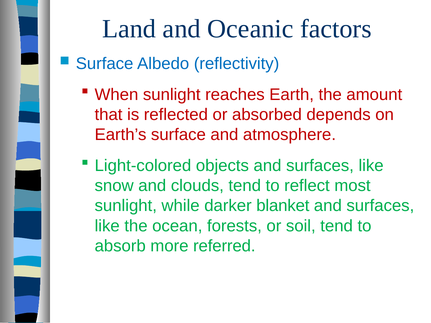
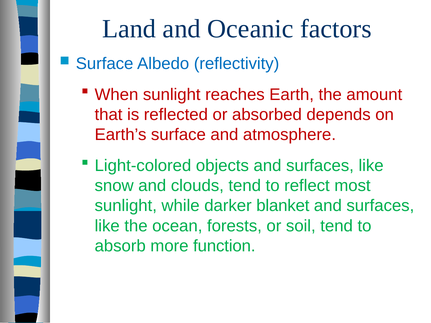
referred: referred -> function
